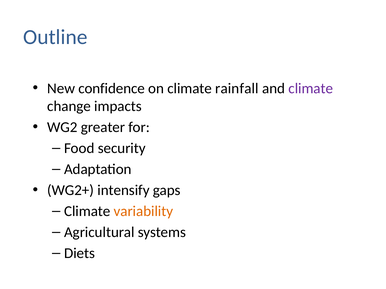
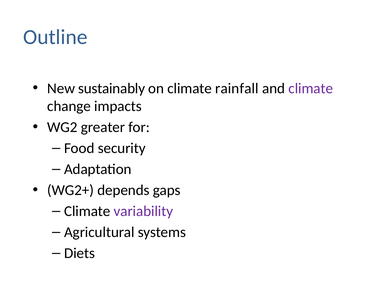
confidence: confidence -> sustainably
intensify: intensify -> depends
variability colour: orange -> purple
